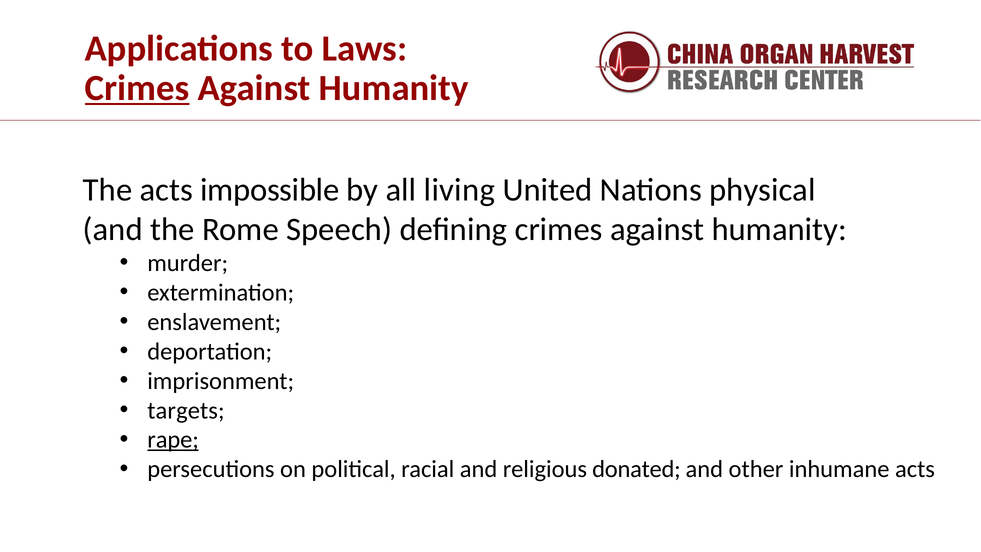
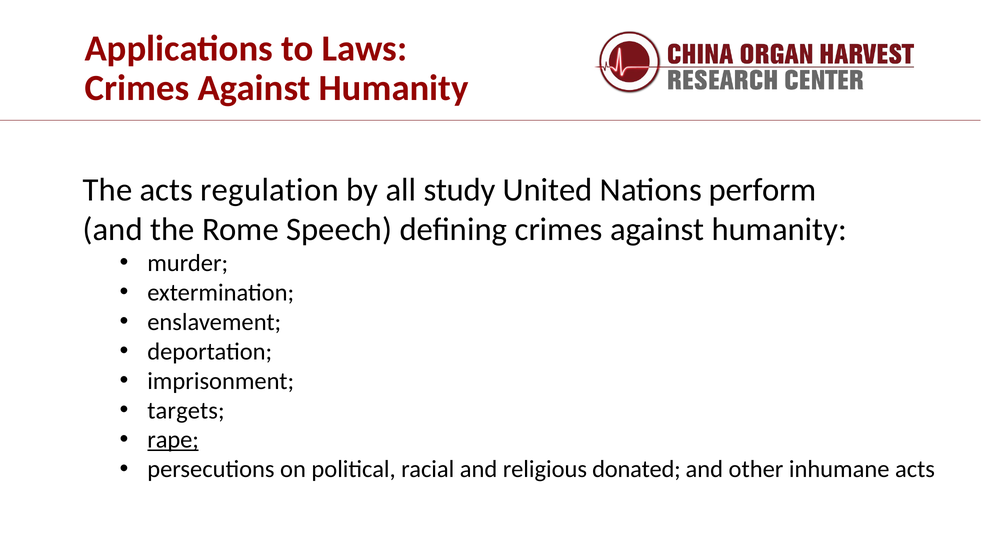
Crimes at (137, 88) underline: present -> none
impossible: impossible -> regulation
living: living -> study
physical: physical -> perform
